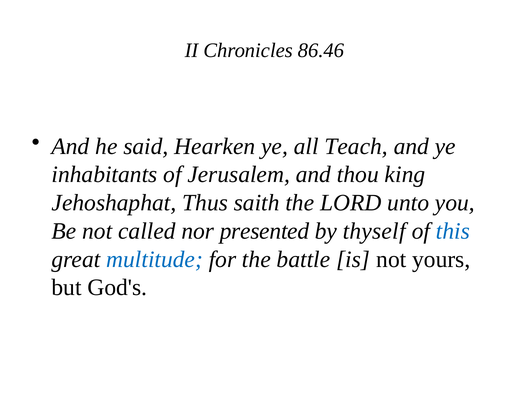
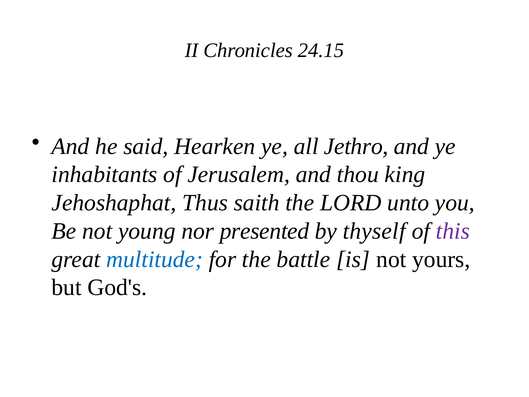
86.46: 86.46 -> 24.15
Teach: Teach -> Jethro
called: called -> young
this colour: blue -> purple
